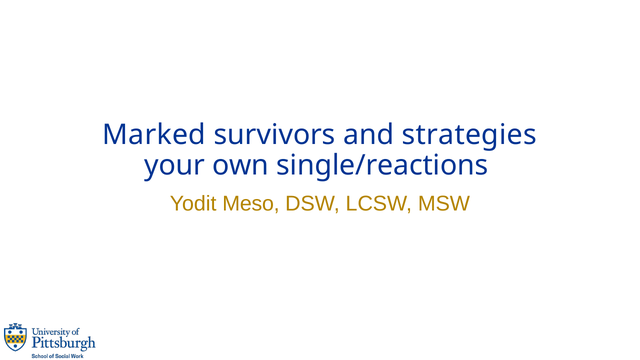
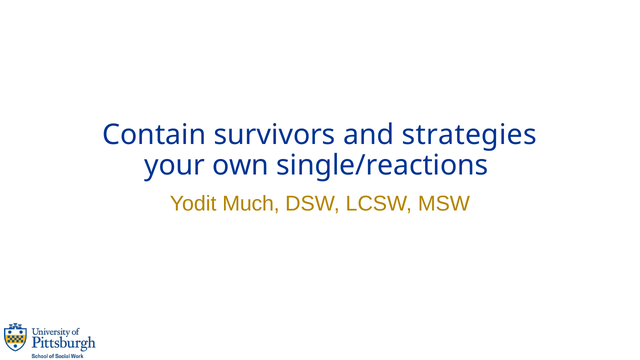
Marked: Marked -> Contain
Meso: Meso -> Much
